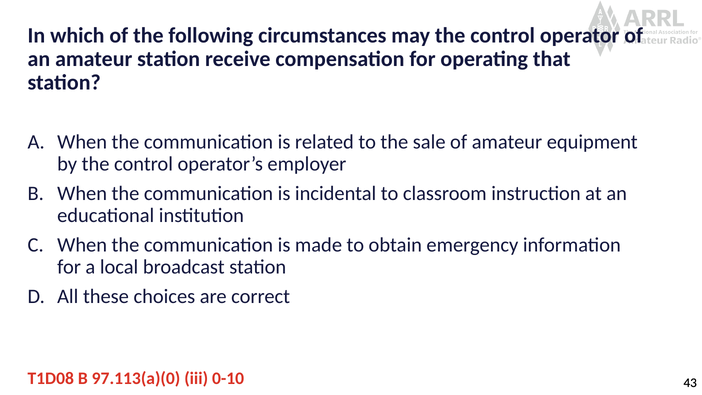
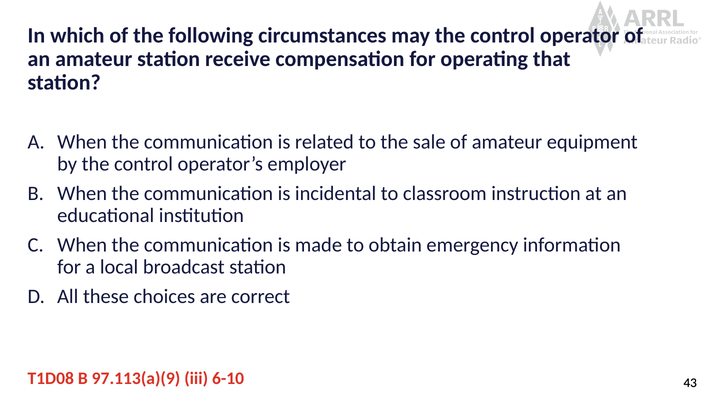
97.113(a)(0: 97.113(a)(0 -> 97.113(a)(9
0-10: 0-10 -> 6-10
